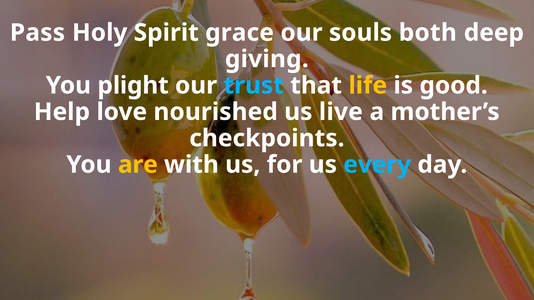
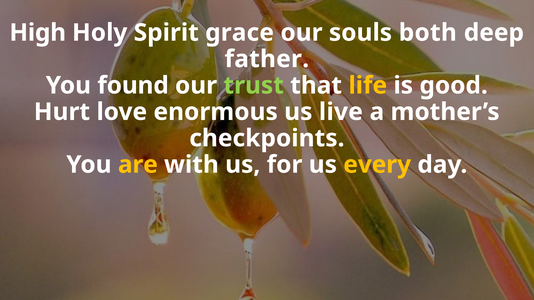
Pass: Pass -> High
giving: giving -> father
plight: plight -> found
trust colour: light blue -> light green
Help: Help -> Hurt
nourished: nourished -> enormous
every colour: light blue -> yellow
